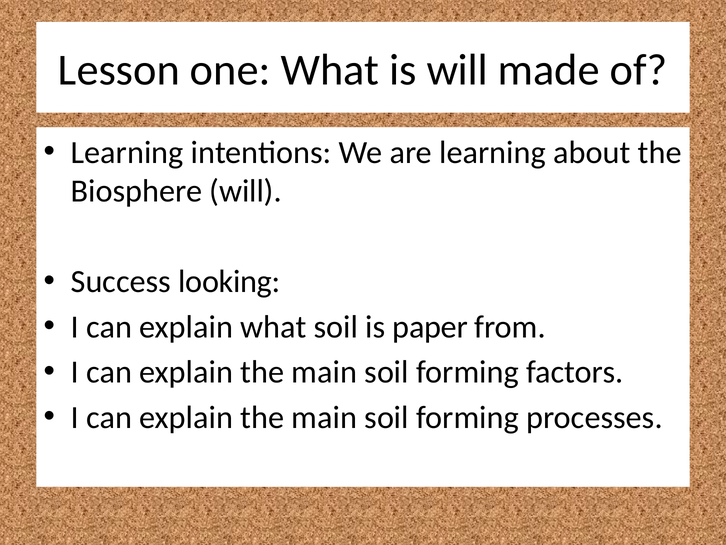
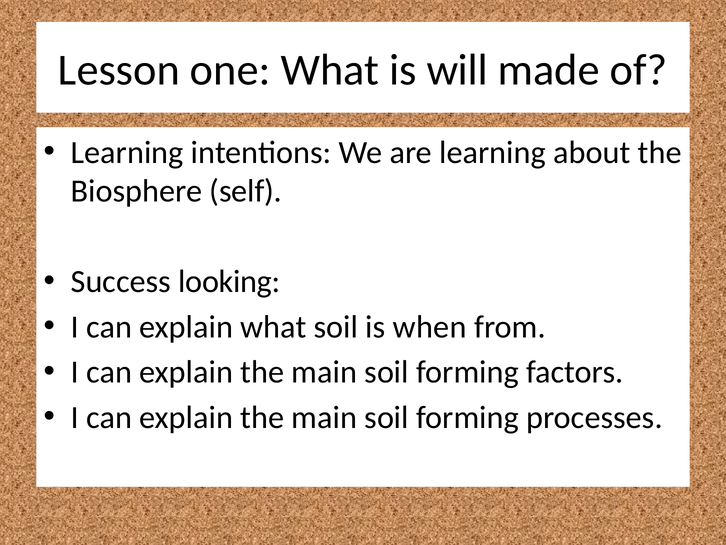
Biosphere will: will -> self
paper: paper -> when
